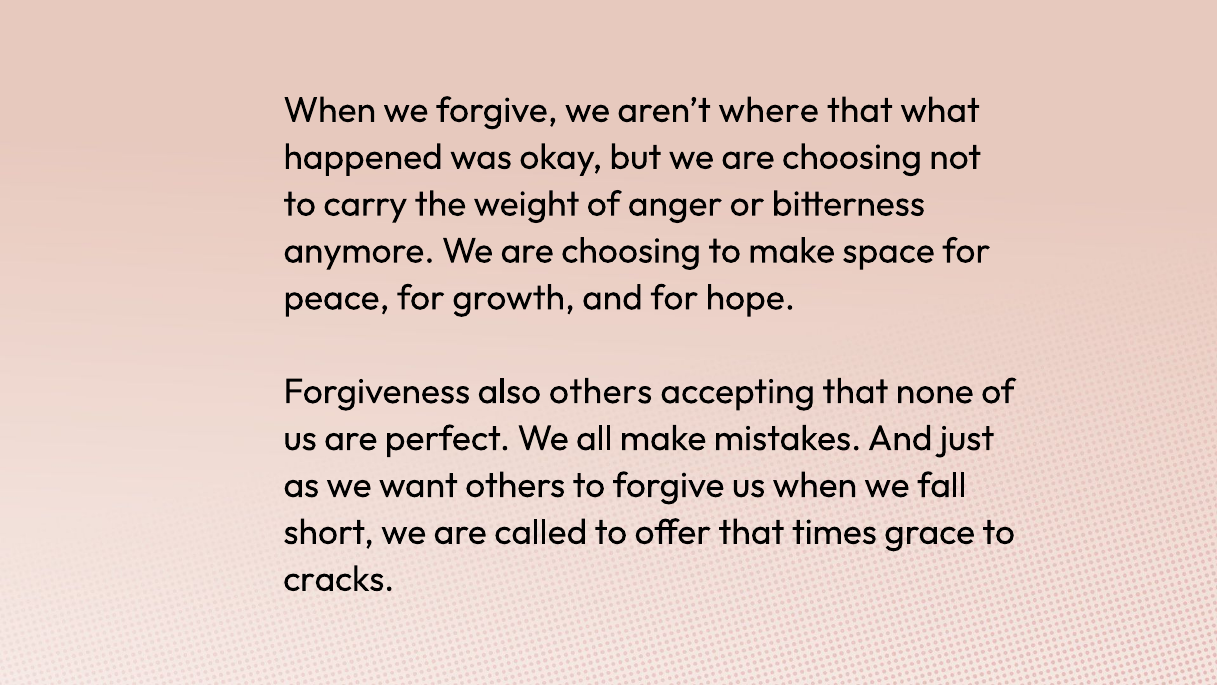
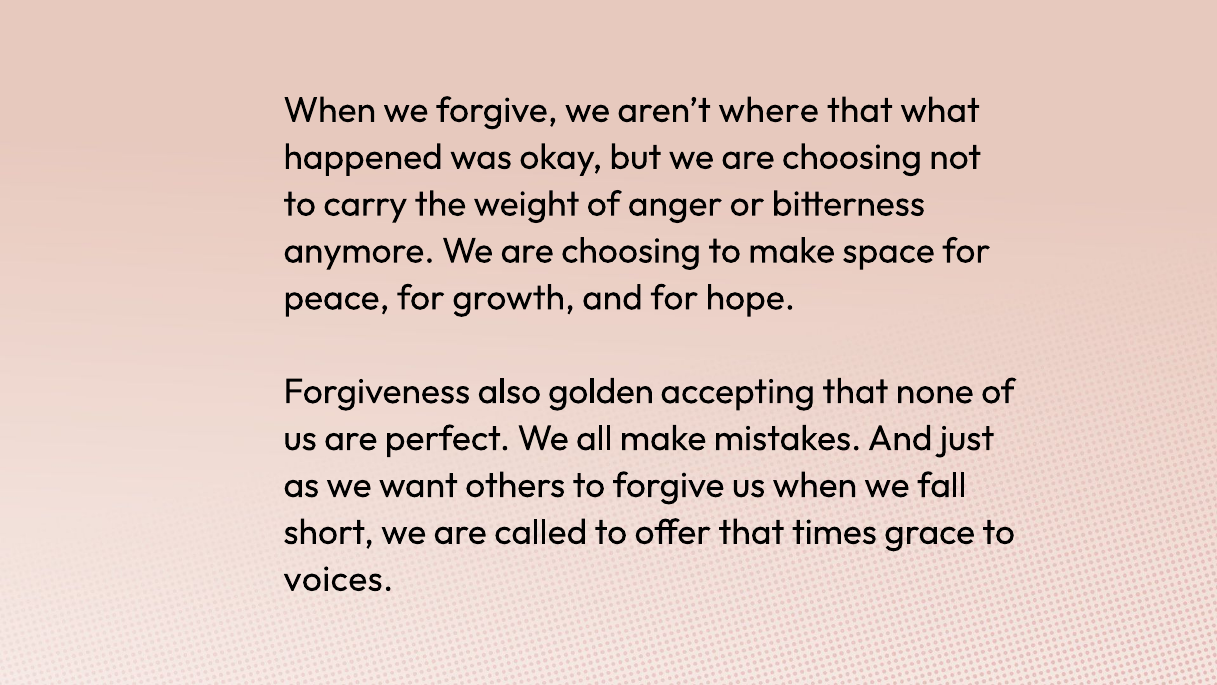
also others: others -> golden
cracks: cracks -> voices
